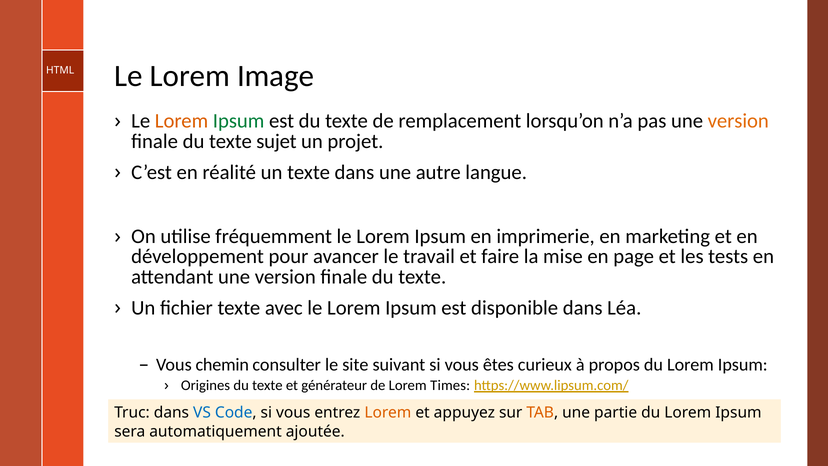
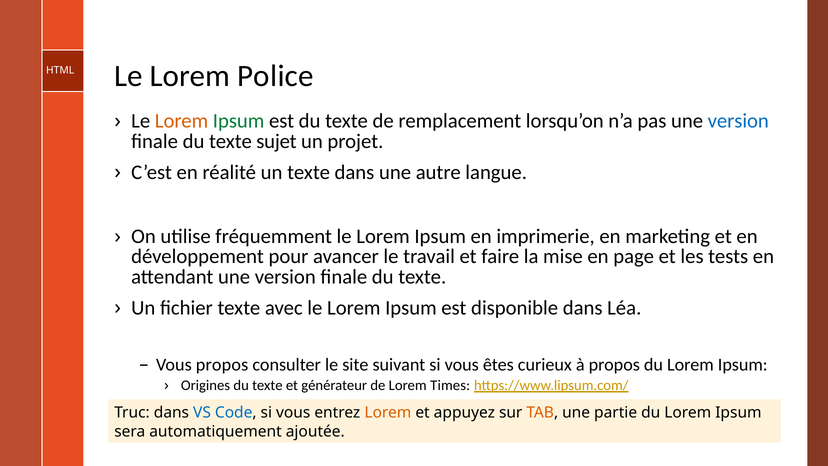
Image: Image -> Police
version at (738, 121) colour: orange -> blue
Vous chemin: chemin -> propos
